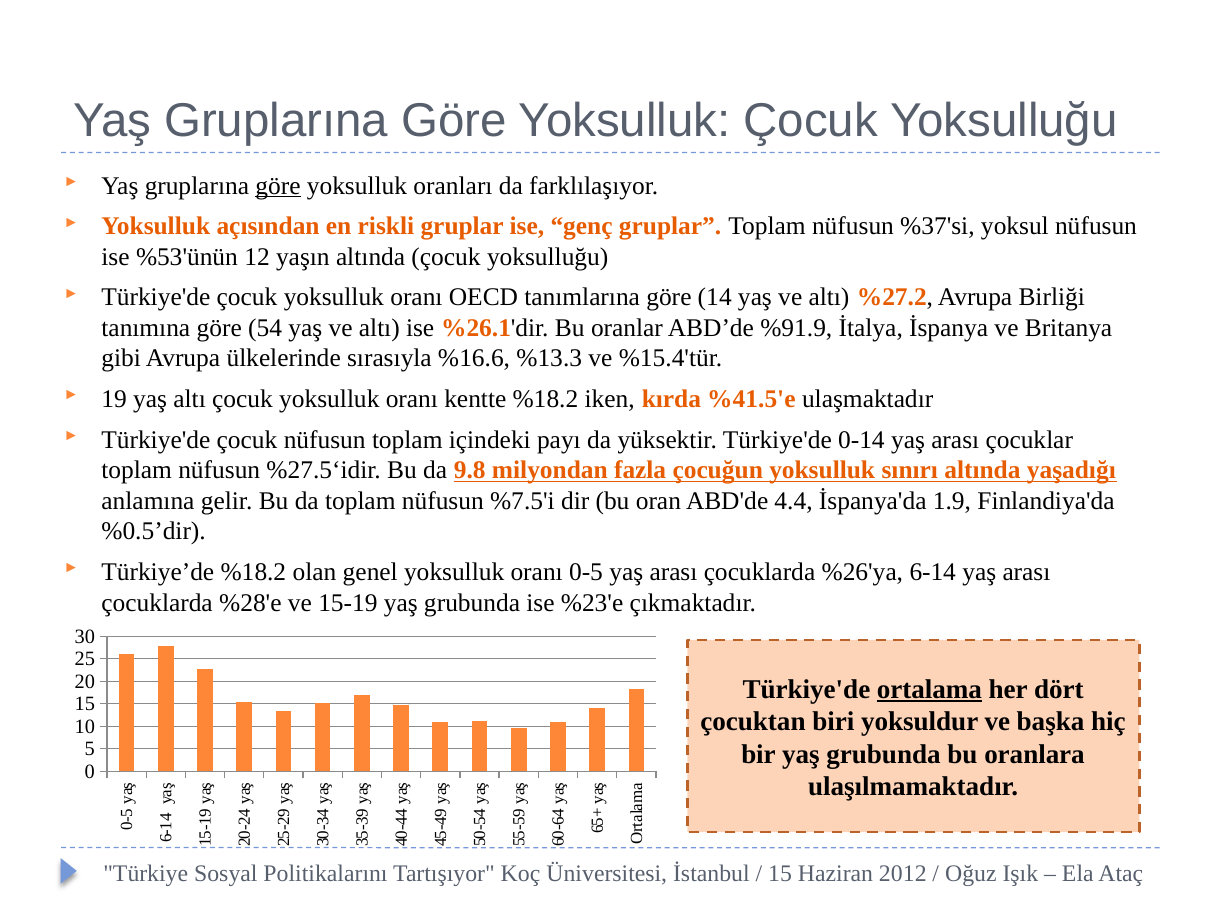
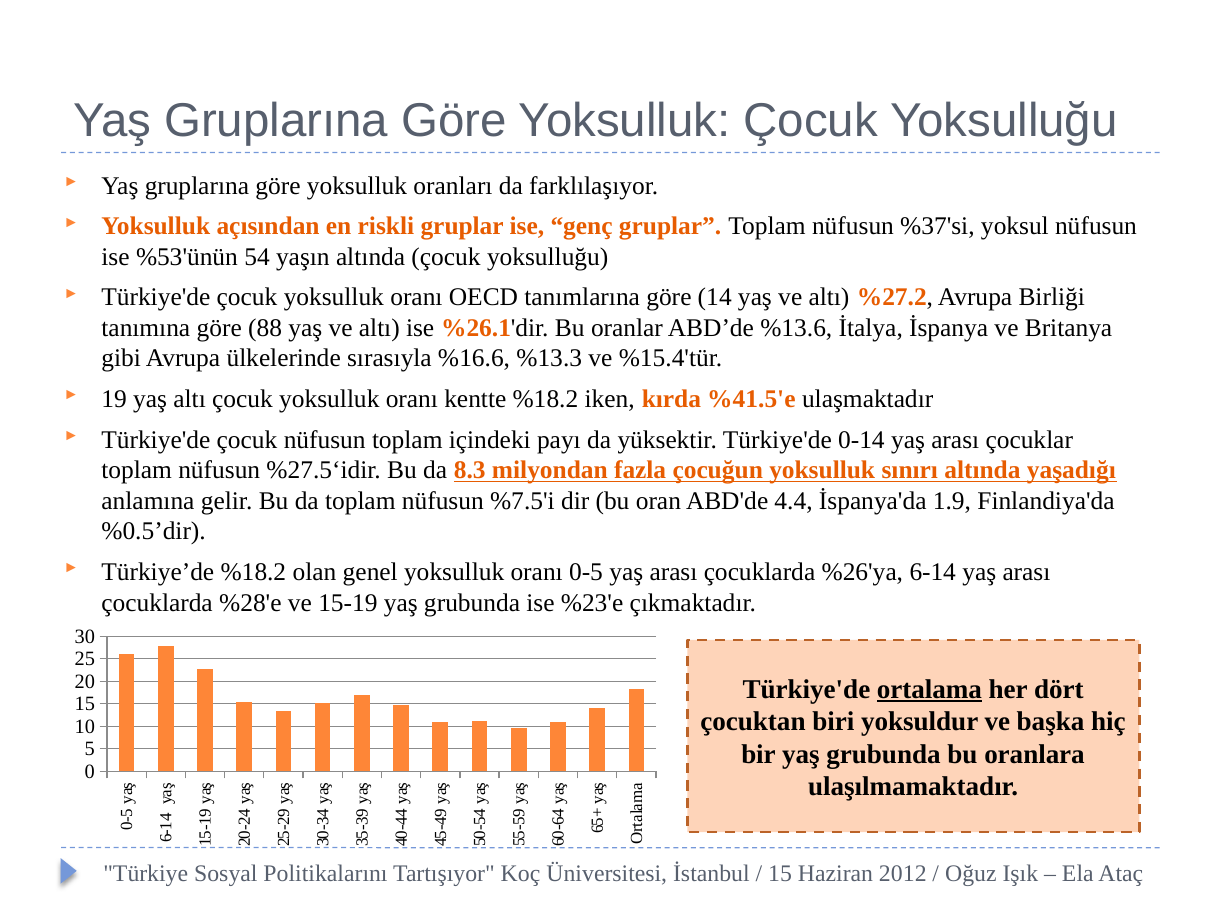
göre at (278, 186) underline: present -> none
12: 12 -> 54
54: 54 -> 88
%91.9: %91.9 -> %13.6
9.8: 9.8 -> 8.3
